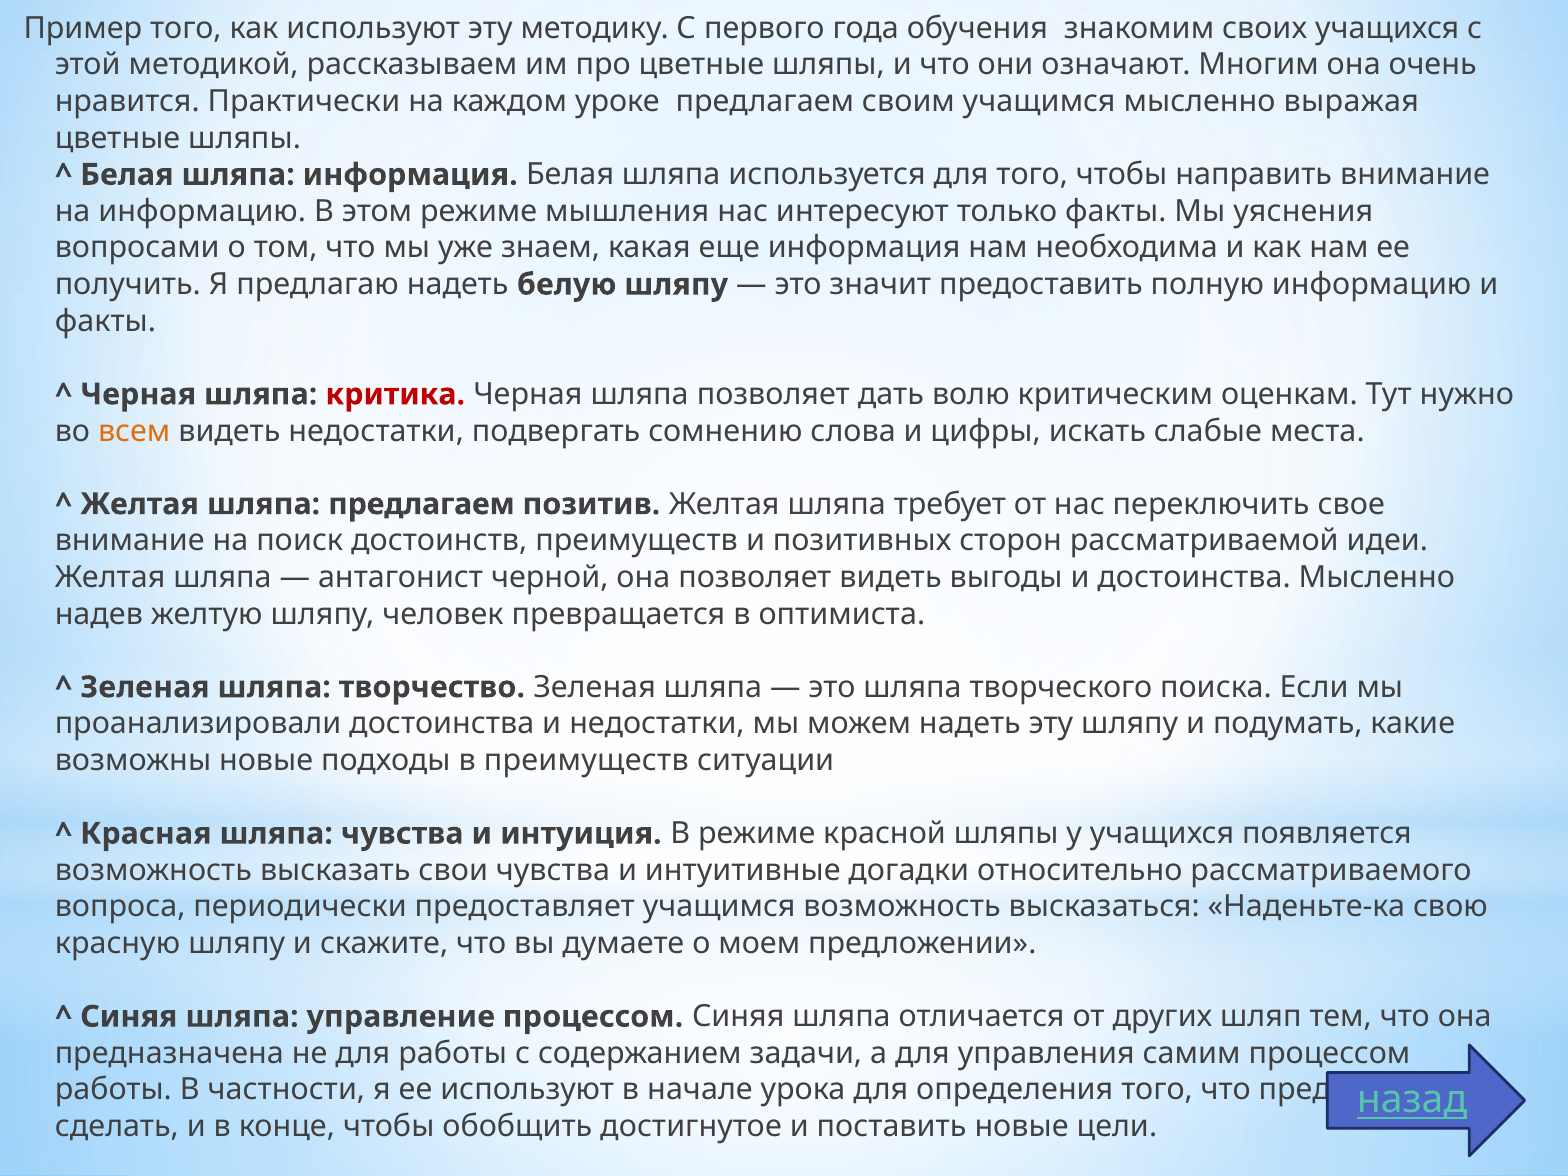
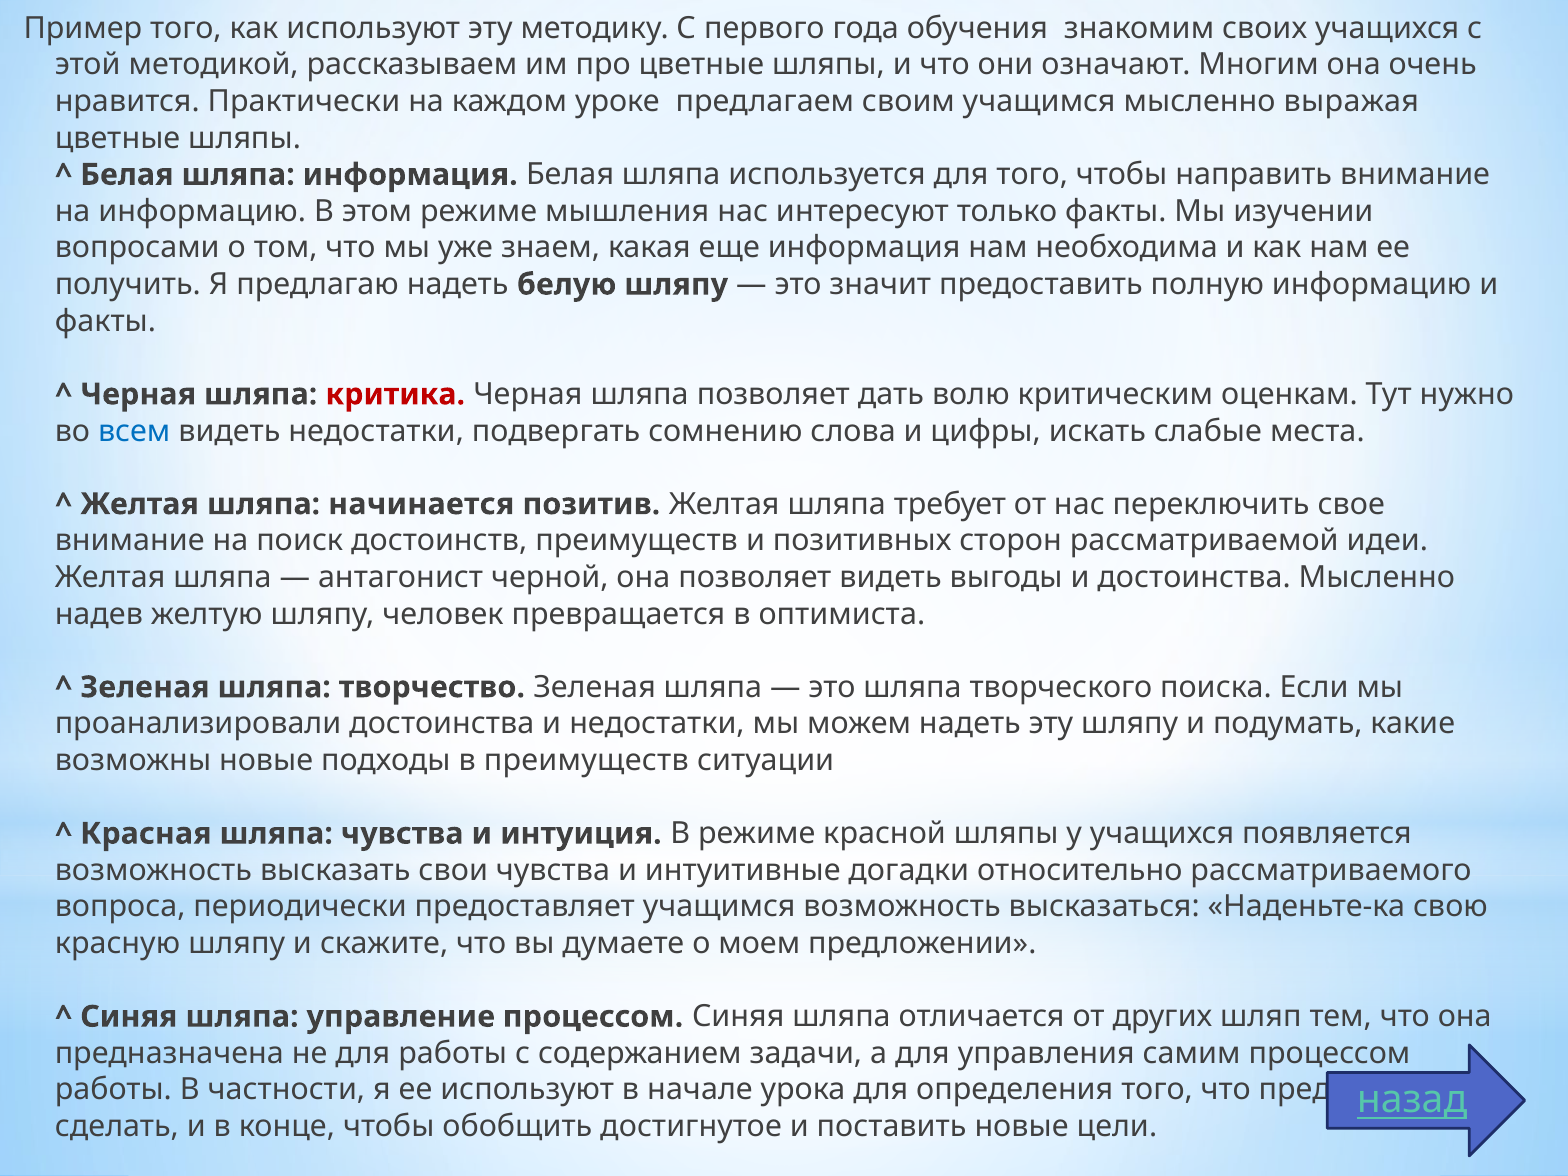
уяснения: уяснения -> изучении
всем colour: orange -> blue
шляпа предлагаем: предлагаем -> начинается
